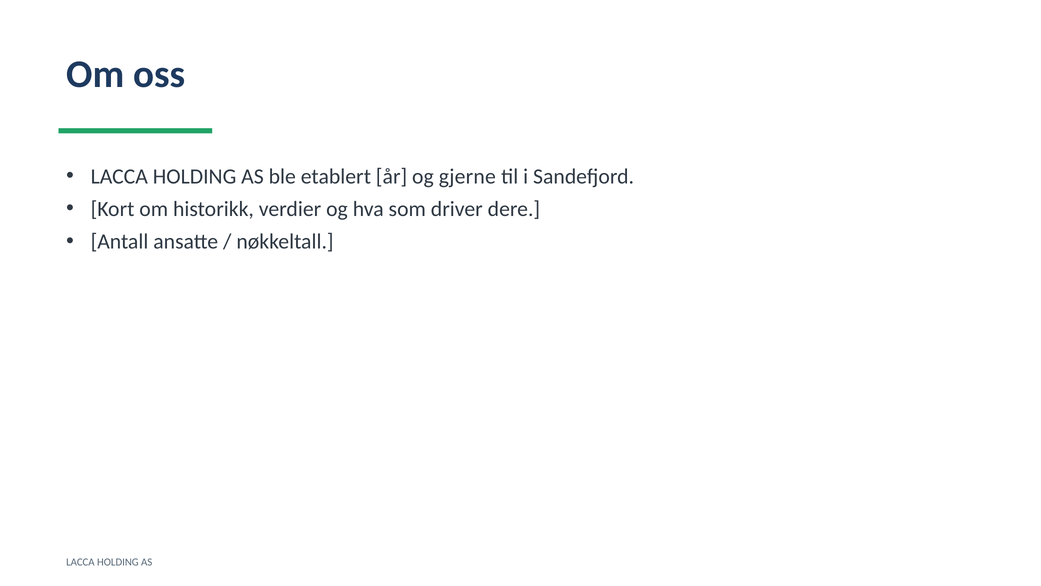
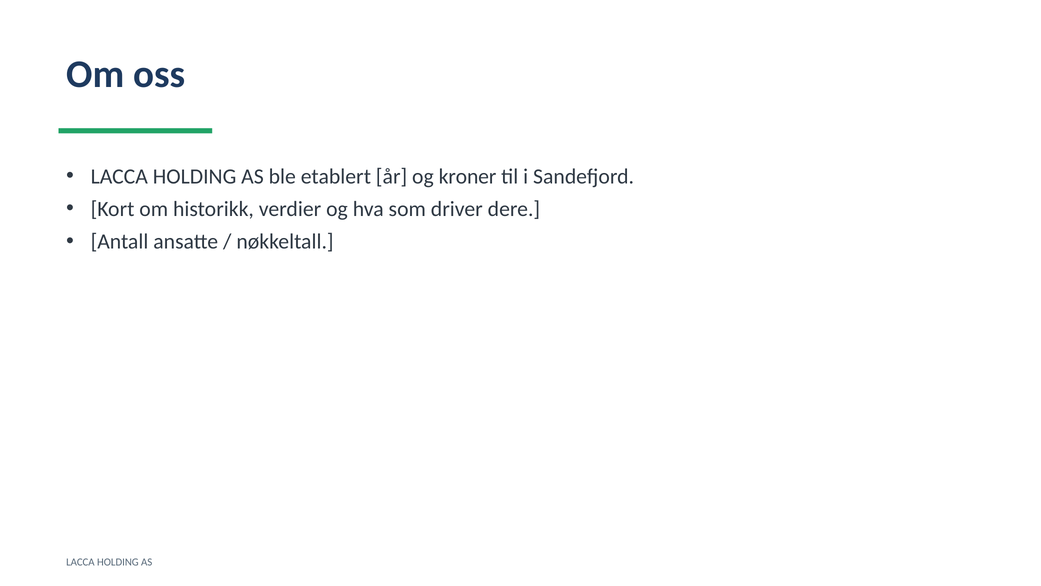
gjerne: gjerne -> kroner
